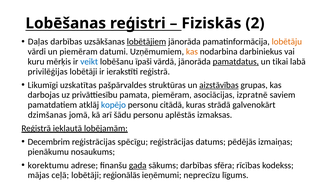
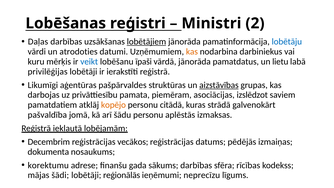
Fiziskās: Fiziskās -> Ministri
lobētāju colour: orange -> blue
un piemēram: piemēram -> atrodoties
pamatdatus underline: present -> none
tikai: tikai -> lietu
uzskatītas: uzskatītas -> aģentūras
izpratnē: izpratnē -> izslēdzot
kopējo colour: blue -> orange
dzimšanas: dzimšanas -> pašvaldība
spēcīgu: spēcīgu -> vecākos
pienākumu: pienākumu -> dokumenta
gada underline: present -> none
ceļā: ceļā -> šādi
